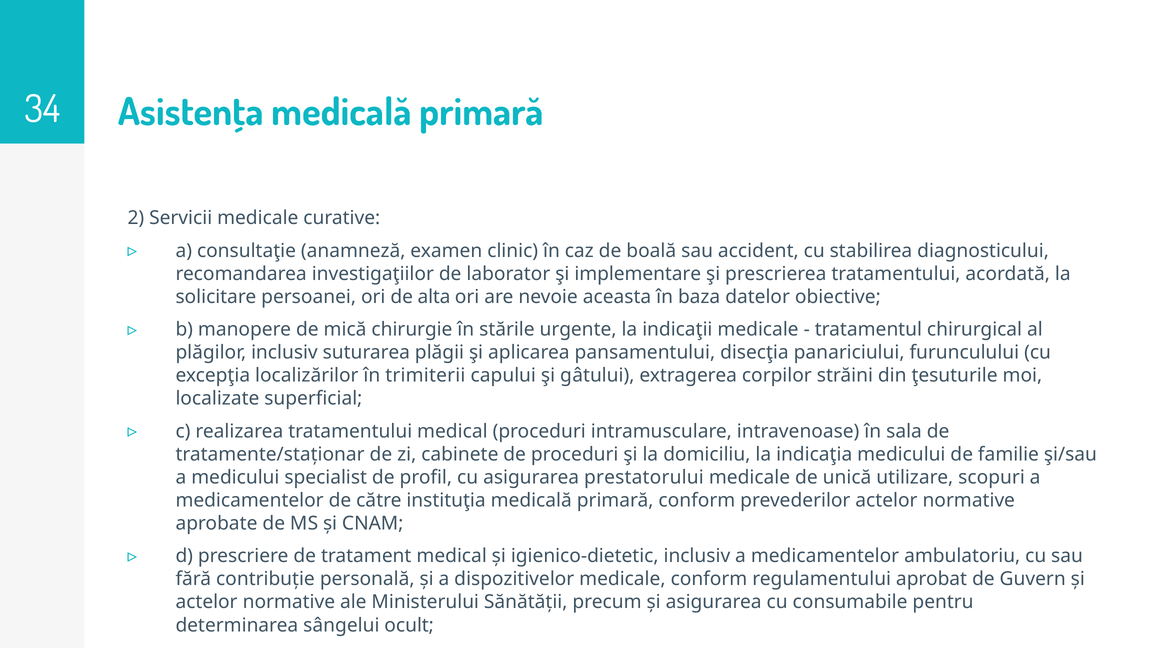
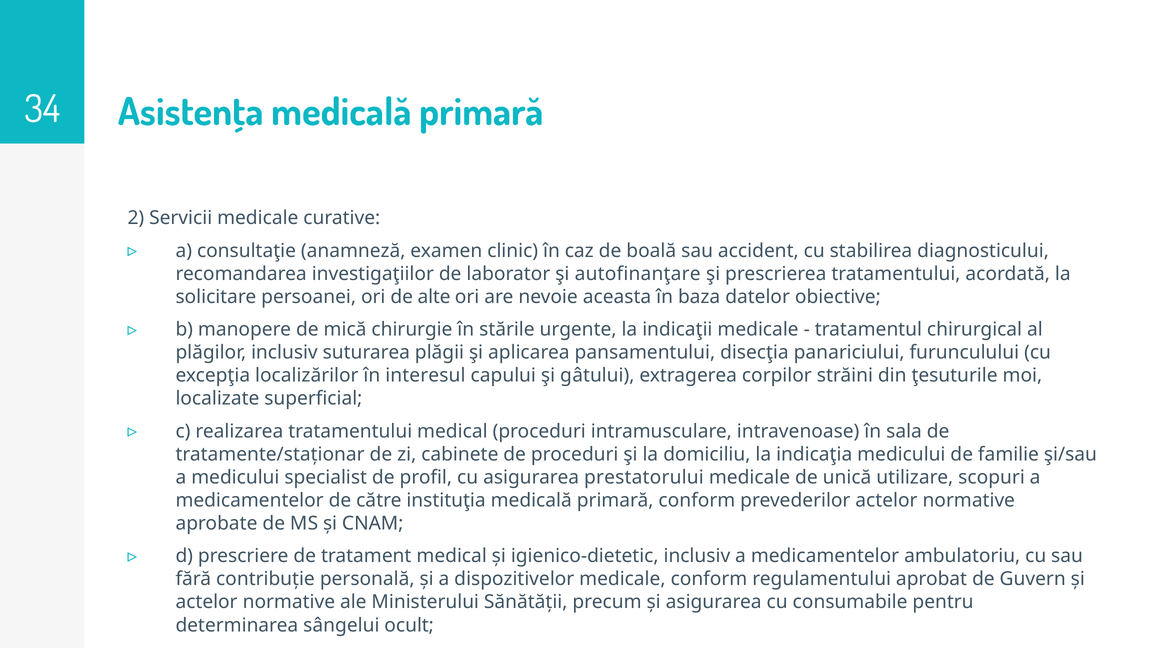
implementare: implementare -> autofinanţare
alta: alta -> alte
trimiterii: trimiterii -> interesul
